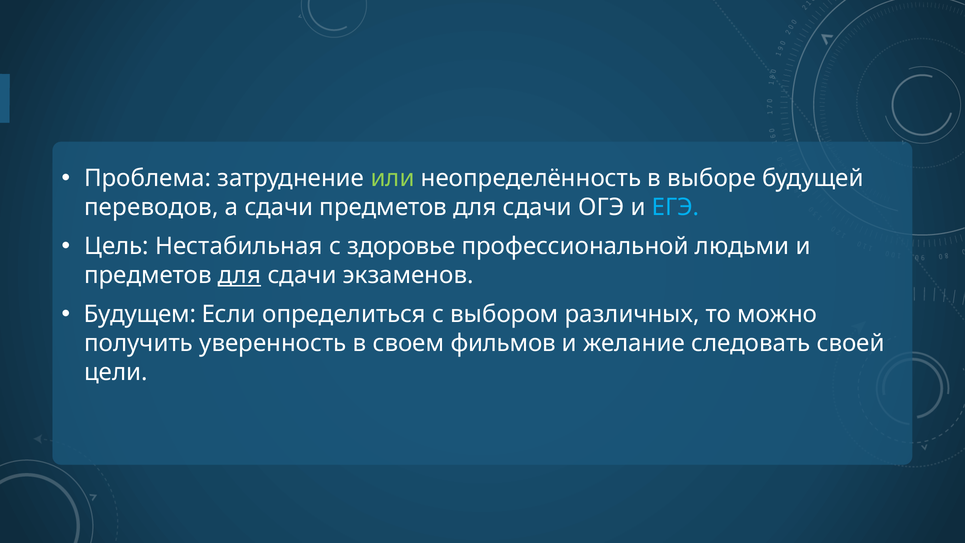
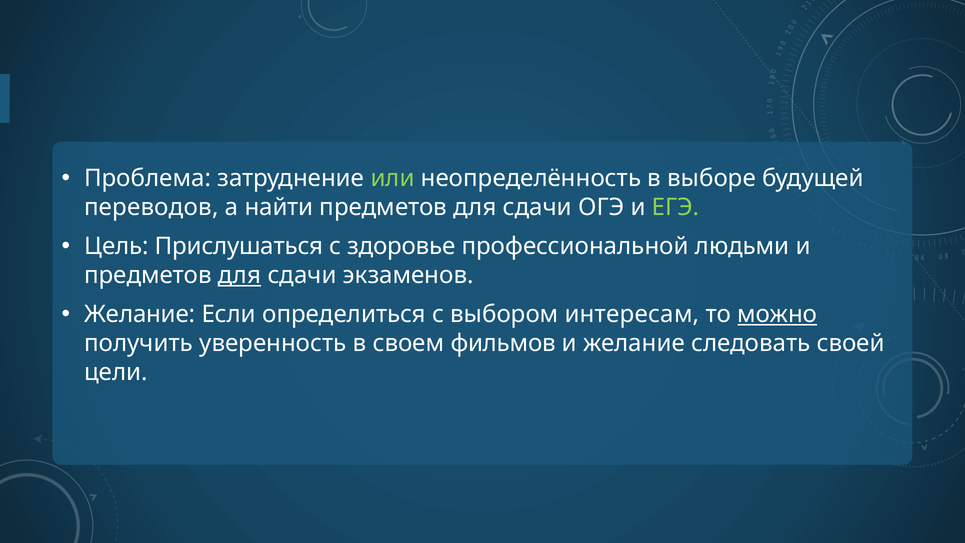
а сдачи: сдачи -> найти
ЕГЭ colour: light blue -> light green
Нестабильная: Нестабильная -> Прислушаться
Будущем at (140, 314): Будущем -> Желание
различных: различных -> интересам
можно underline: none -> present
